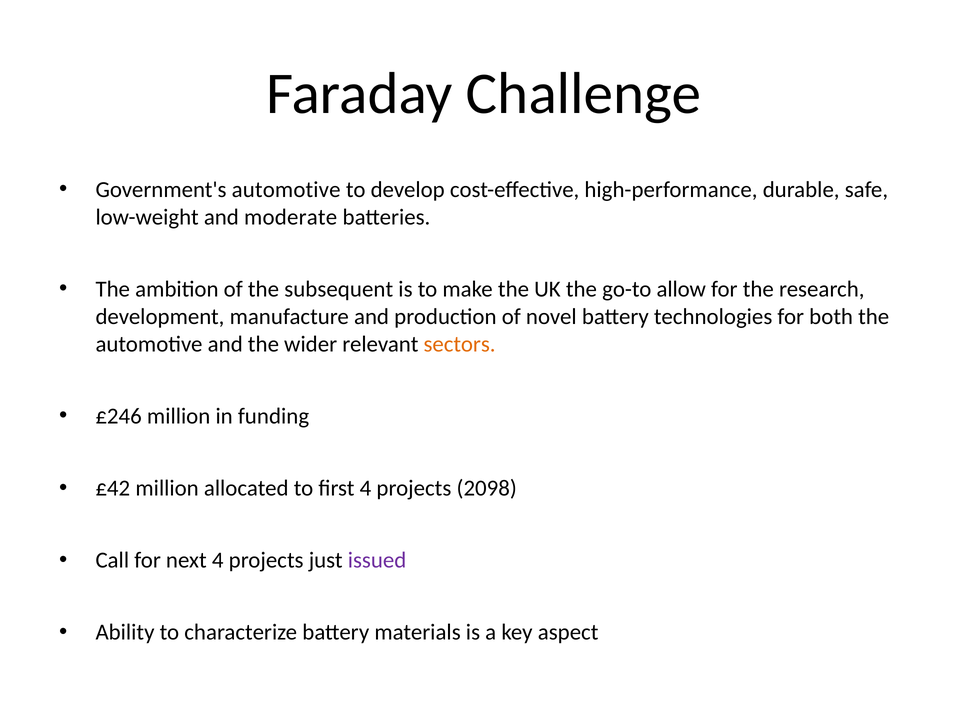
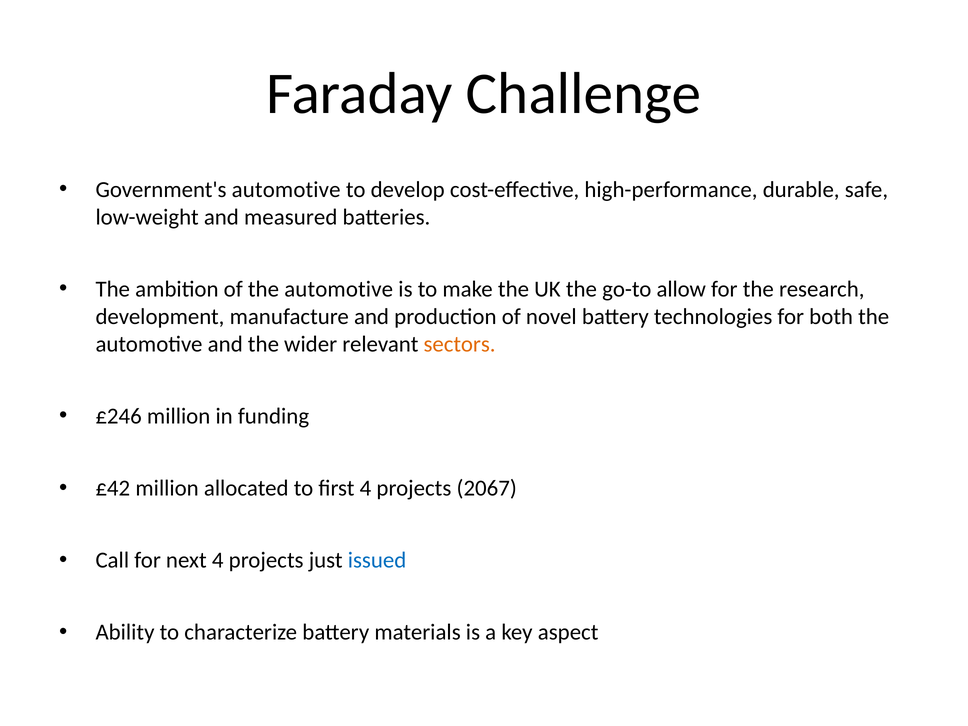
moderate: moderate -> measured
of the subsequent: subsequent -> automotive
2098: 2098 -> 2067
issued colour: purple -> blue
